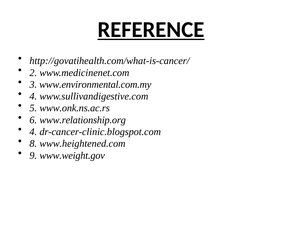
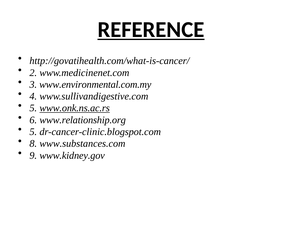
www.onk.ns.ac.rs underline: none -> present
4 at (33, 132): 4 -> 5
www.heightened.com: www.heightened.com -> www.substances.com
www.weight.gov: www.weight.gov -> www.kidney.gov
